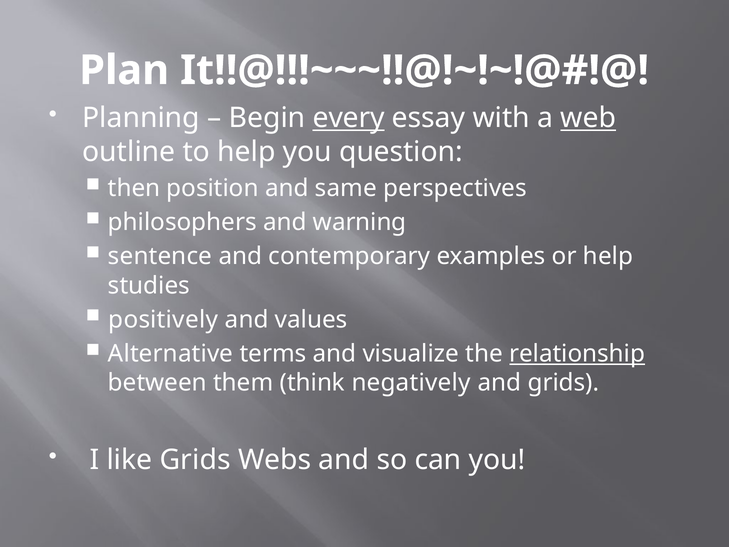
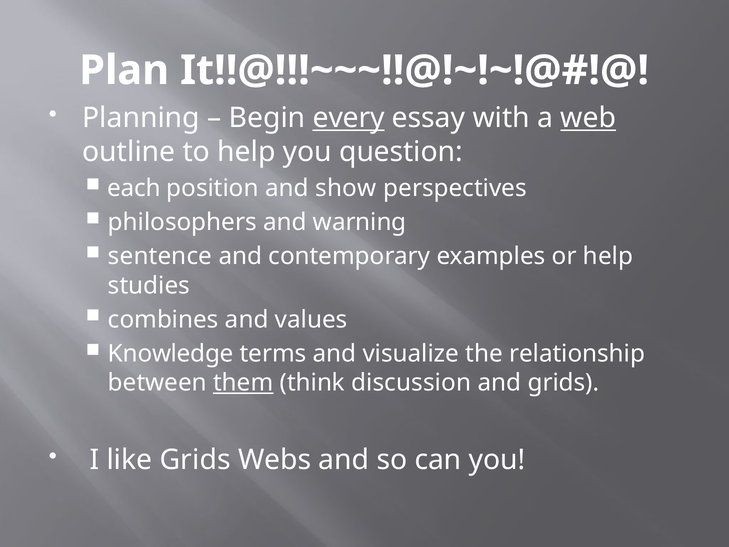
then: then -> each
same: same -> show
positively: positively -> combines
Alternative: Alternative -> Knowledge
relationship underline: present -> none
them underline: none -> present
negatively: negatively -> discussion
